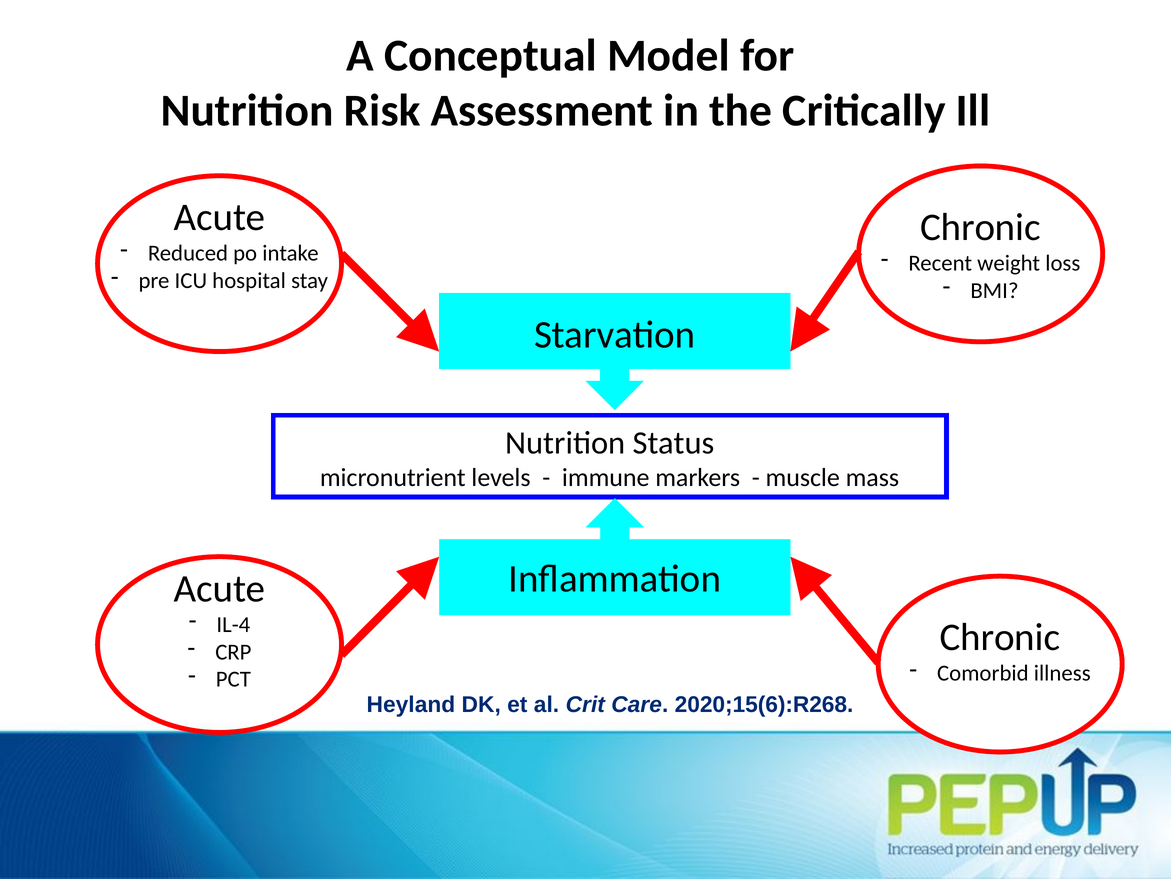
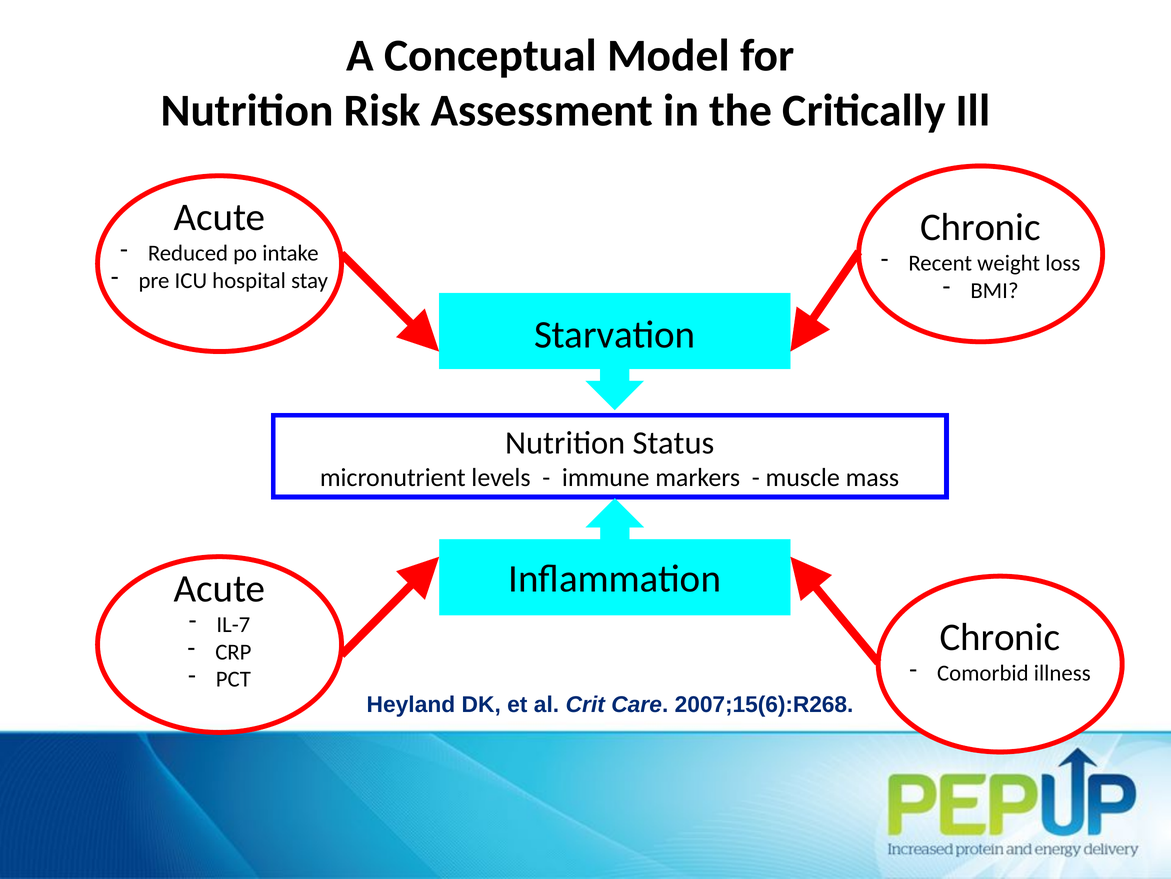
IL-4: IL-4 -> IL-7
2020;15(6):R268: 2020;15(6):R268 -> 2007;15(6):R268
